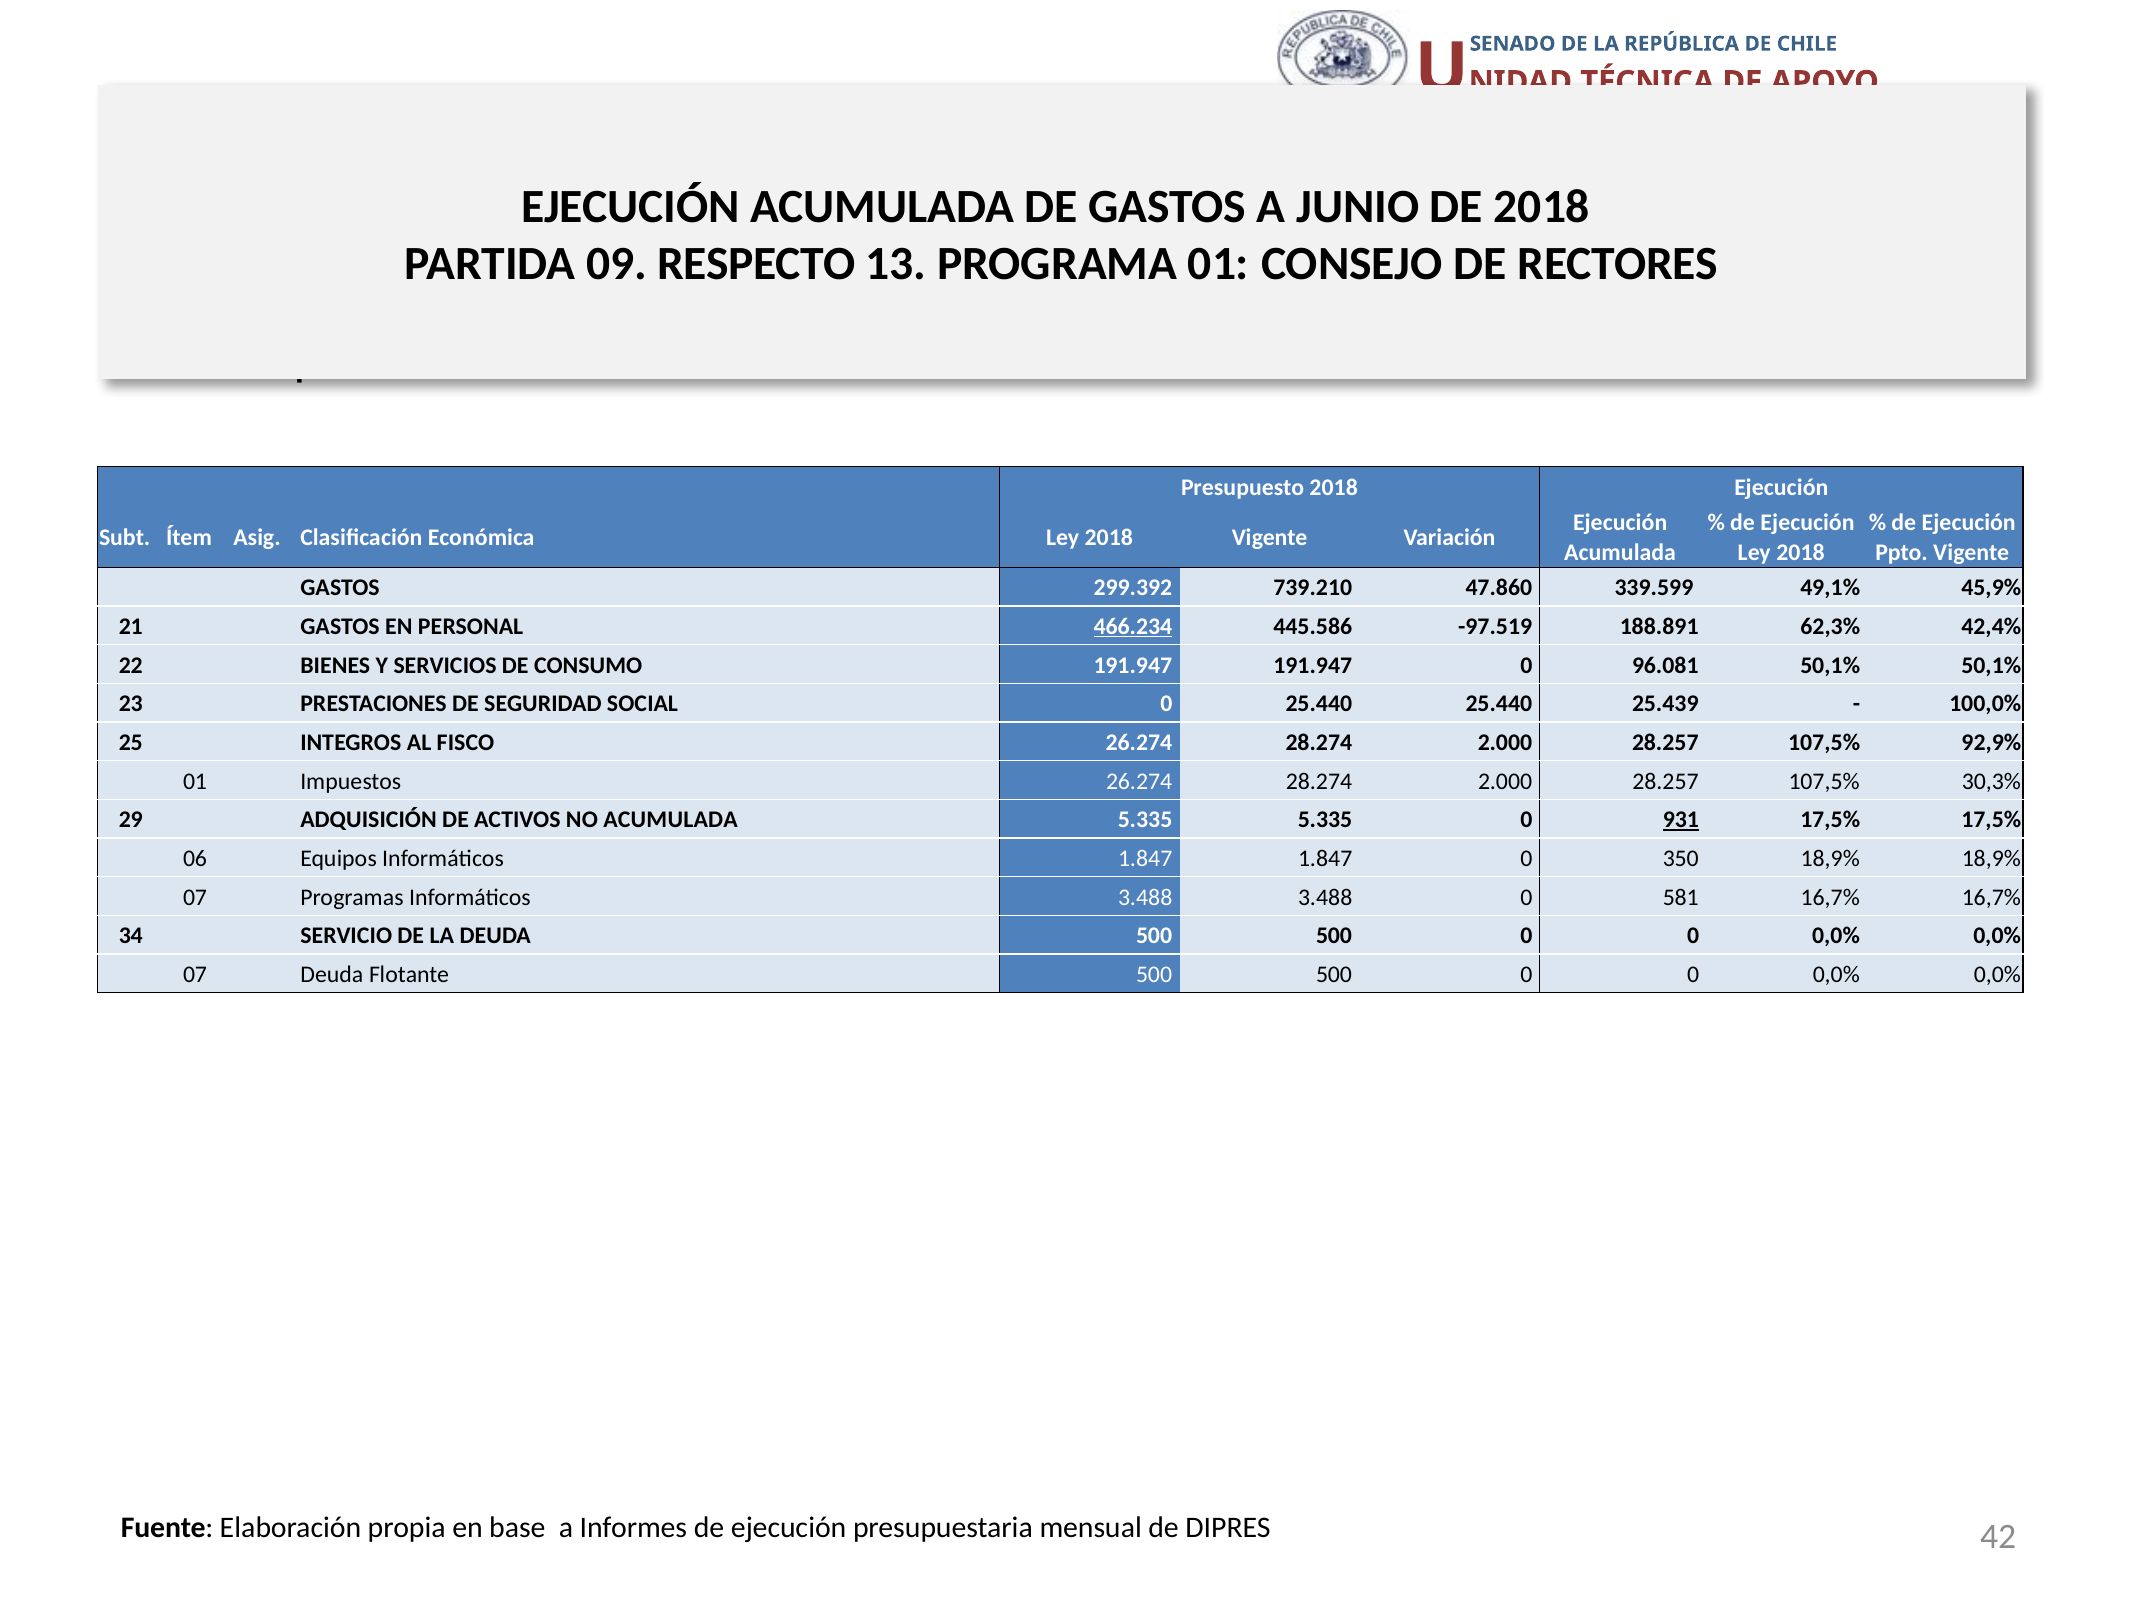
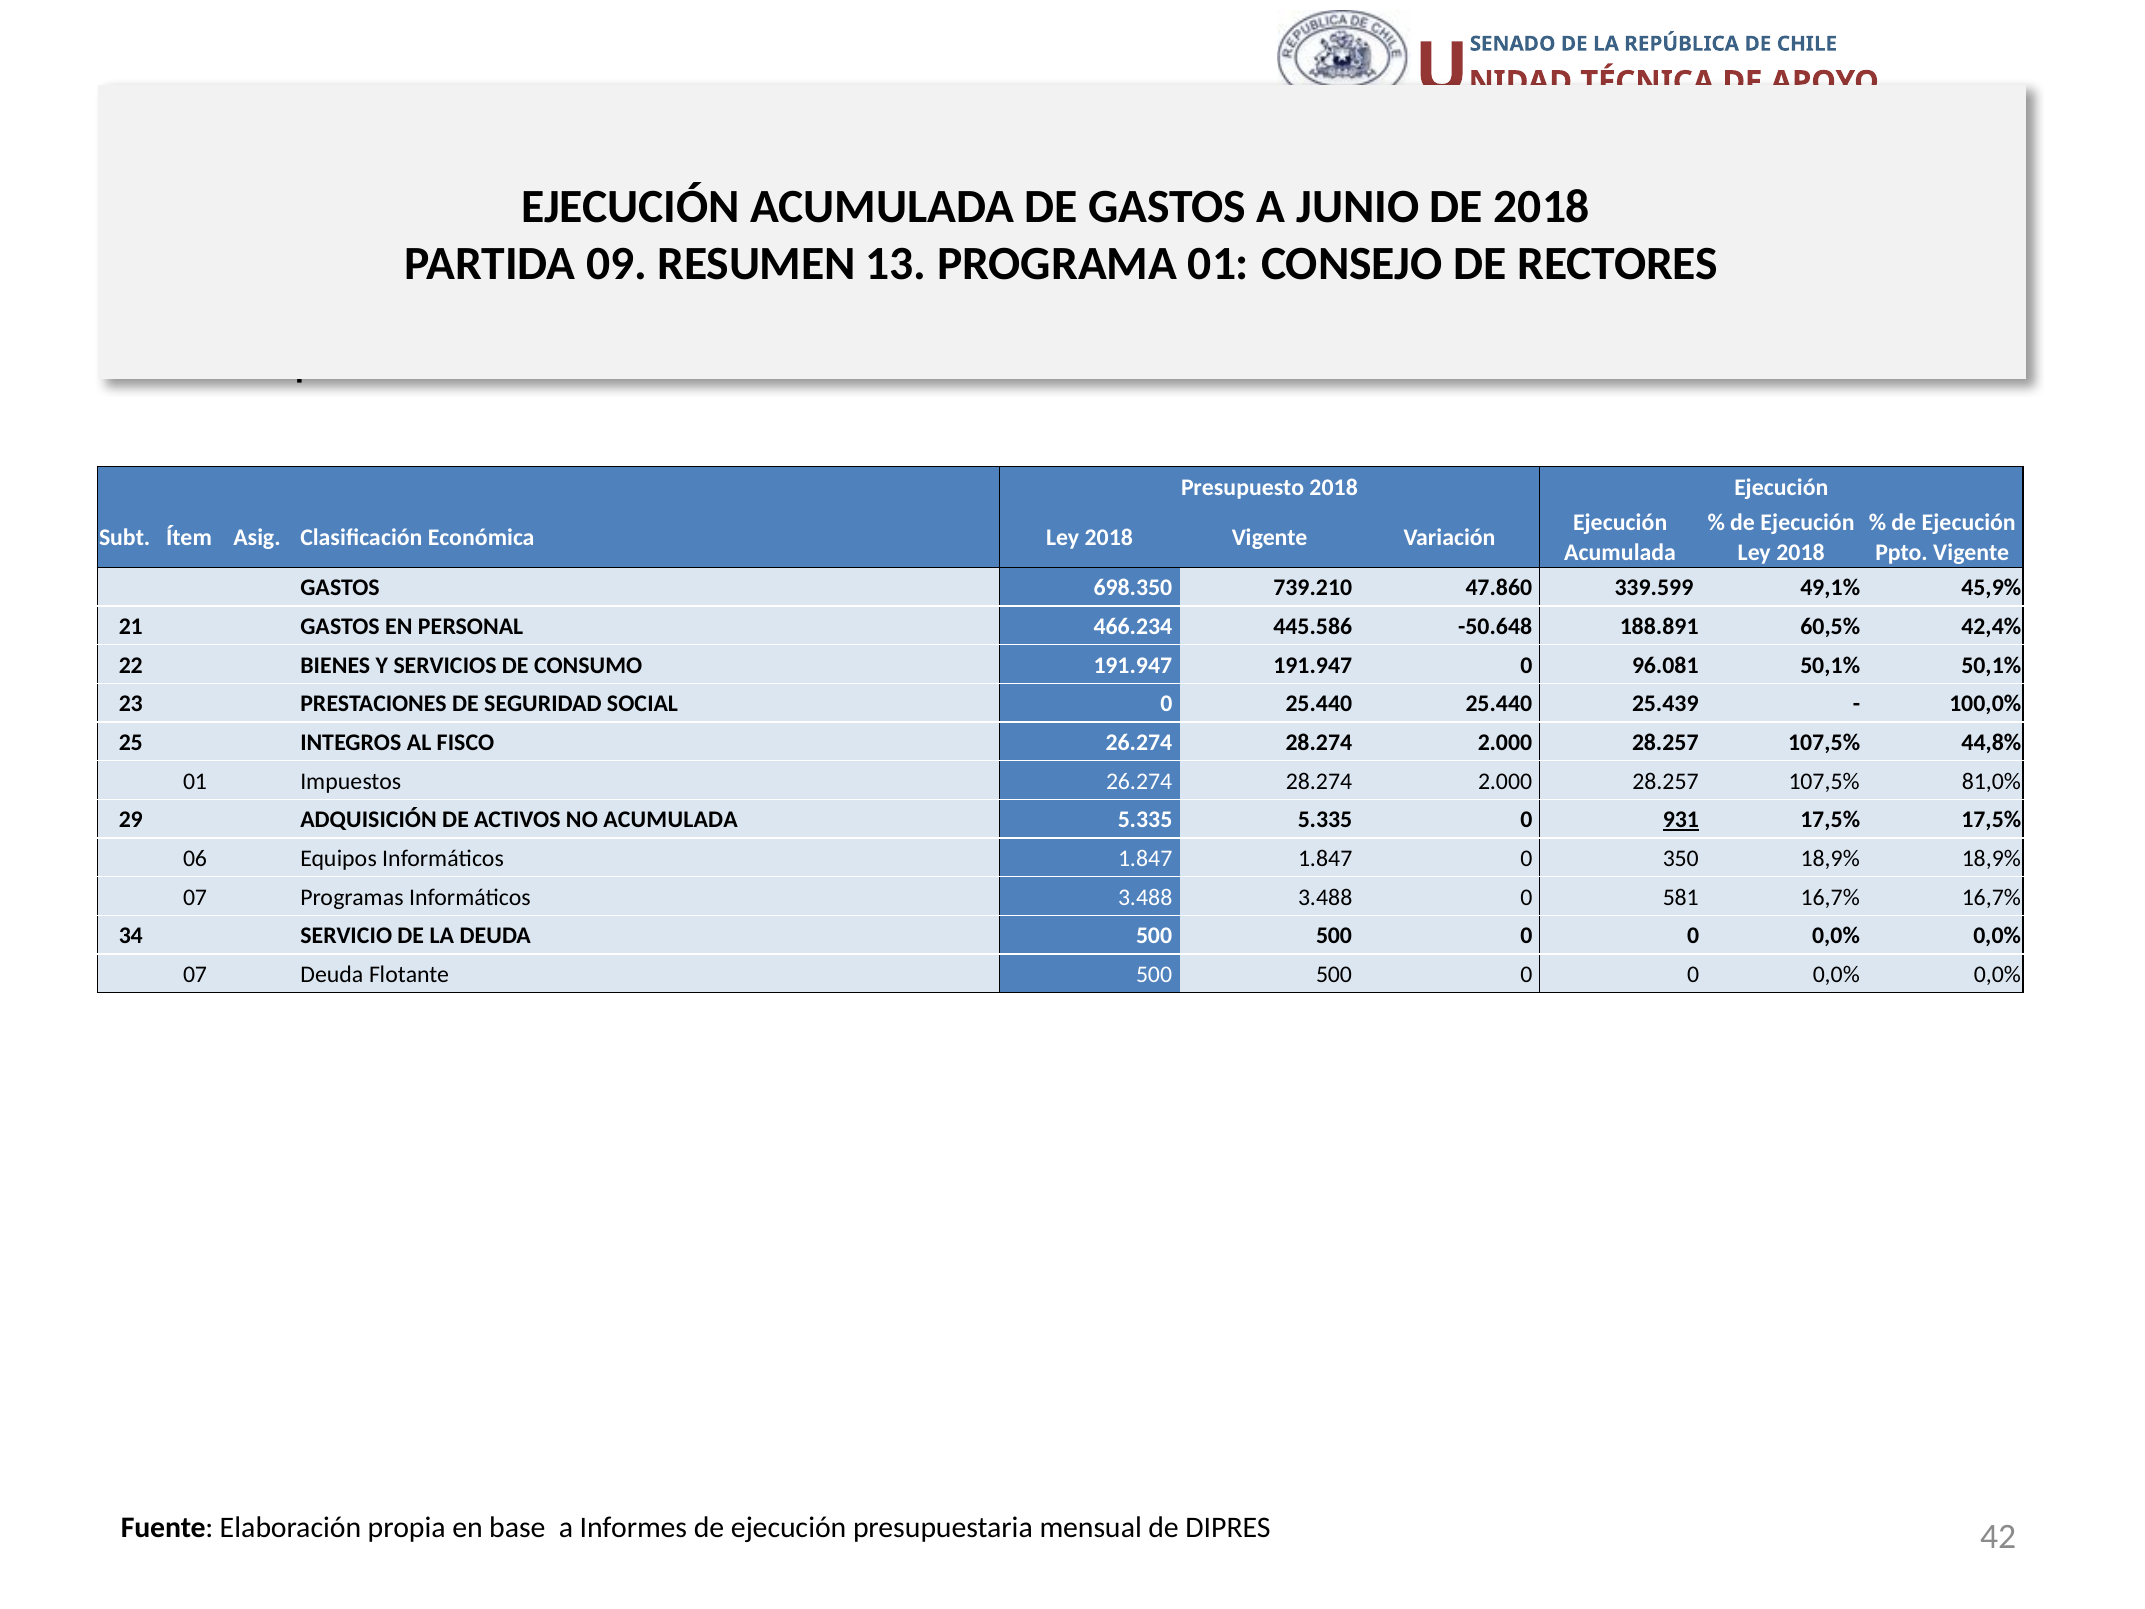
RESPECTO: RESPECTO -> RESUMEN
299.392: 299.392 -> 698.350
466.234 underline: present -> none
-97.519: -97.519 -> -50.648
62,3%: 62,3% -> 60,5%
92,9%: 92,9% -> 44,8%
30,3%: 30,3% -> 81,0%
